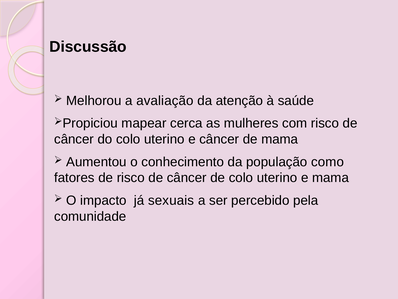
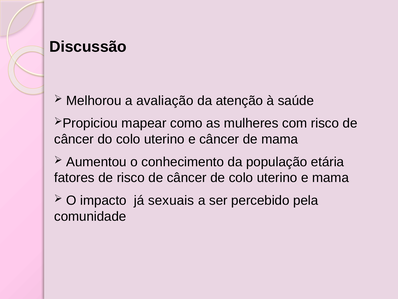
cerca: cerca -> como
como: como -> etária
